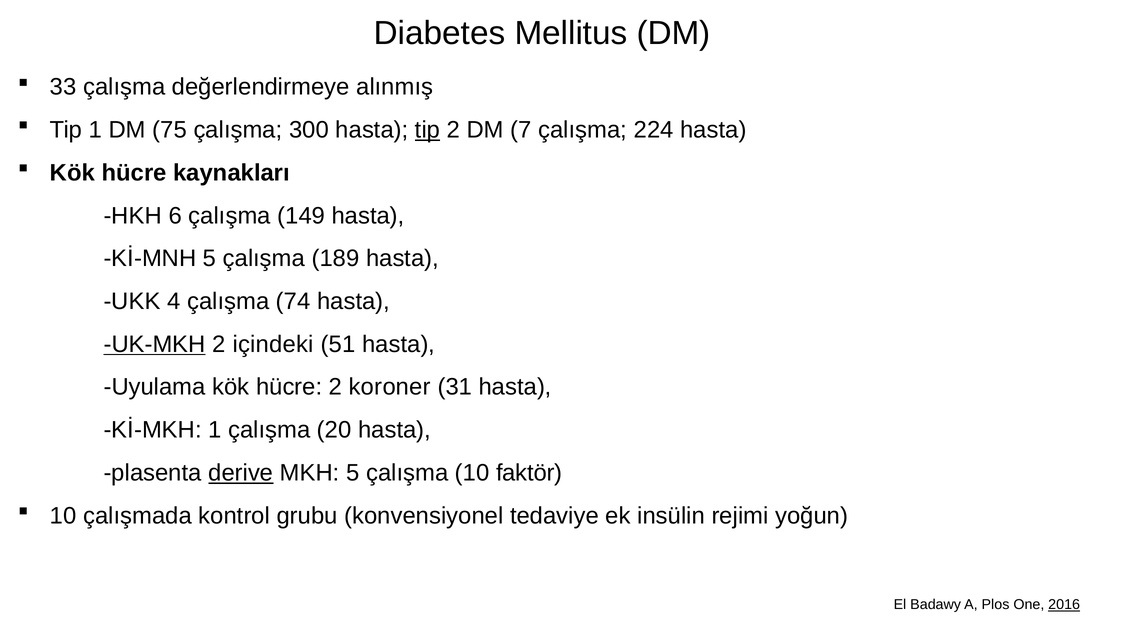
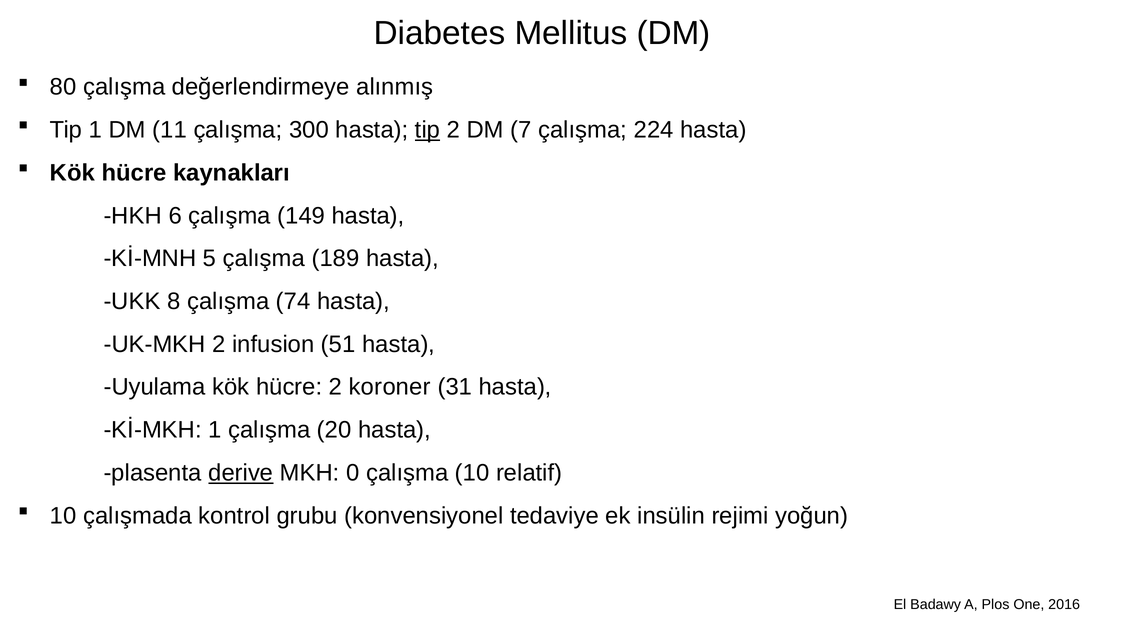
33: 33 -> 80
75: 75 -> 11
4: 4 -> 8
UK-MKH underline: present -> none
içindeki: içindeki -> infusion
MKH 5: 5 -> 0
faktör: faktör -> relatif
2016 underline: present -> none
